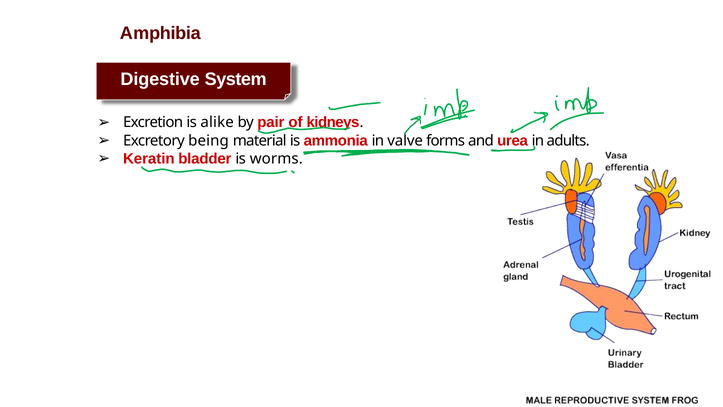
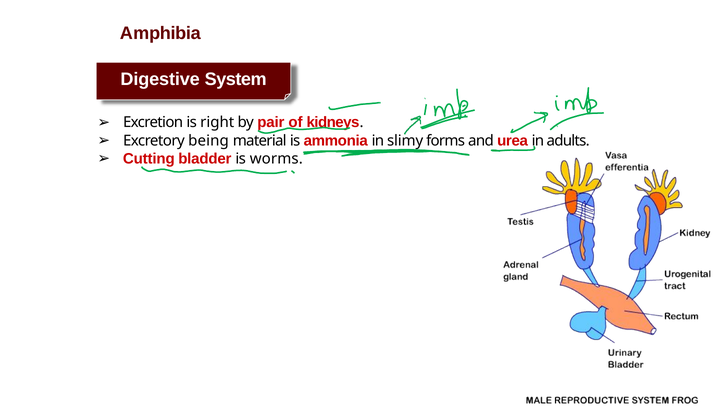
alike: alike -> right
valve: valve -> slimy
Keratin: Keratin -> Cutting
